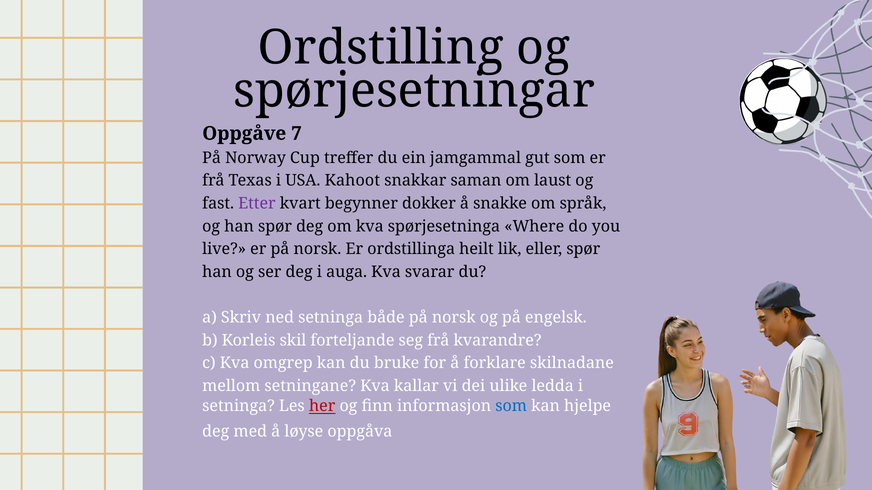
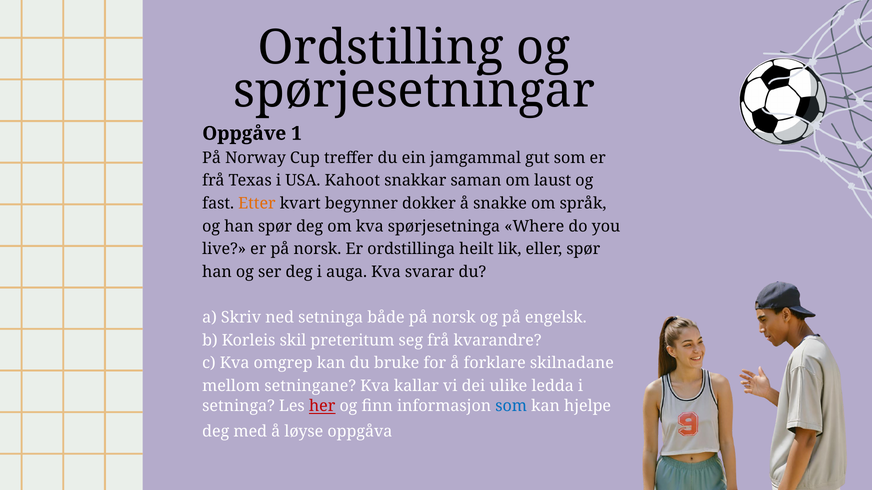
7: 7 -> 1
Etter colour: purple -> orange
forteljande: forteljande -> preteritum
